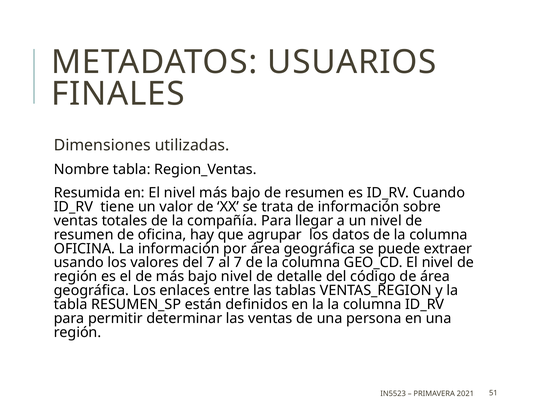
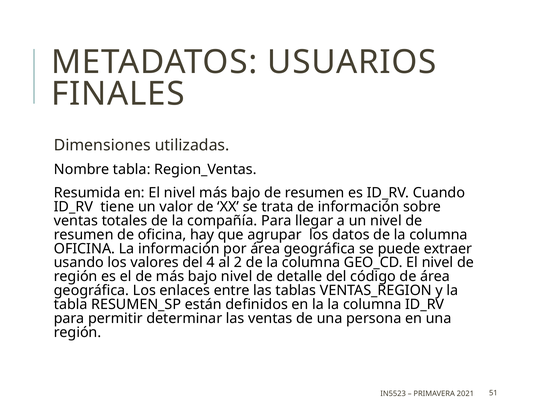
del 7: 7 -> 4
al 7: 7 -> 2
